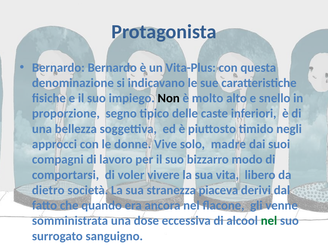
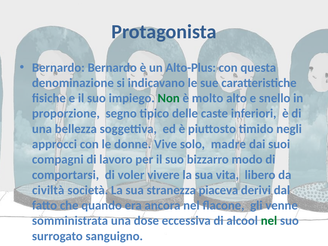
Vita-Plus: Vita-Plus -> Alto-Plus
Non colour: black -> green
dietro: dietro -> civiltà
